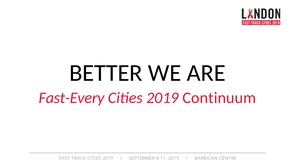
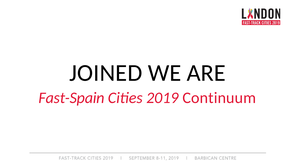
BETTER: BETTER -> JOINED
Fast-Every: Fast-Every -> Fast-Spain
